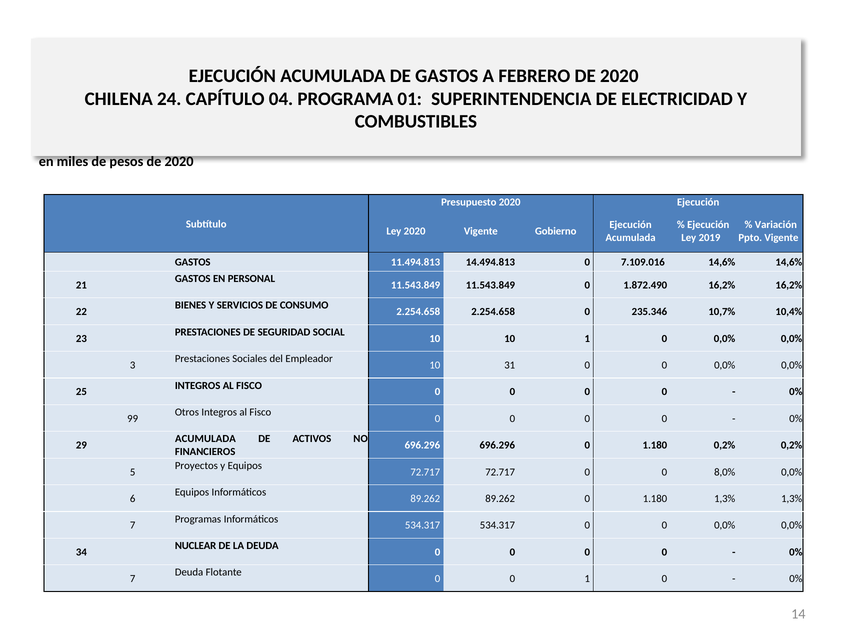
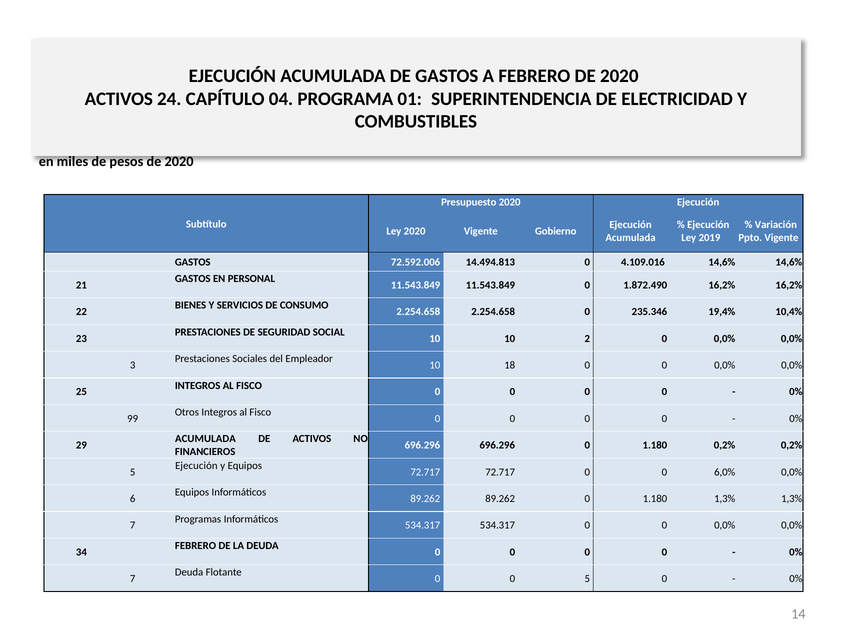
CHILENA at (119, 99): CHILENA -> ACTIVOS
11.494.813: 11.494.813 -> 72.592.006
7.109.016: 7.109.016 -> 4.109.016
10,7%: 10,7% -> 19,4%
10 1: 1 -> 2
31: 31 -> 18
Proyectos at (196, 465): Proyectos -> Ejecución
8,0%: 8,0% -> 6,0%
NUCLEAR at (196, 545): NUCLEAR -> FEBRERO
0 1: 1 -> 5
